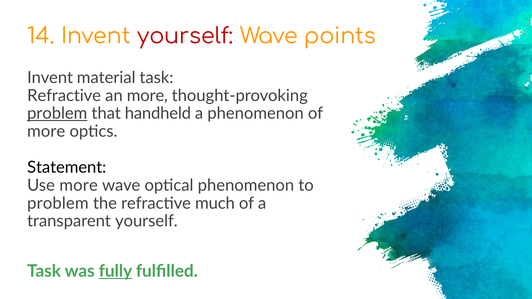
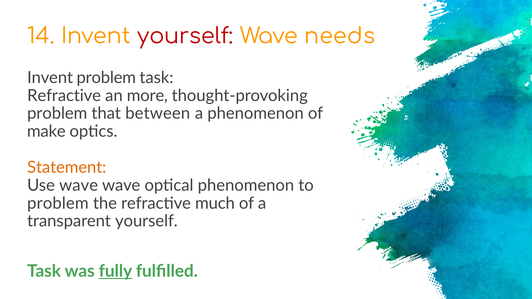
points: points -> needs
Invent material: material -> problem
problem at (57, 114) underline: present -> none
handheld: handheld -> between
more at (46, 132): more -> make
Statement colour: black -> orange
Use more: more -> wave
